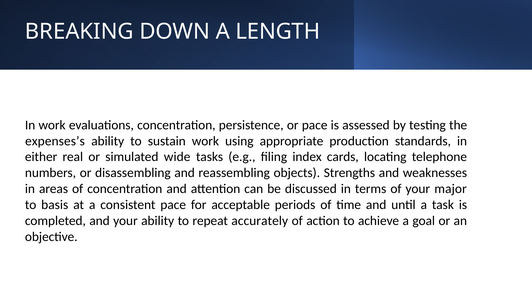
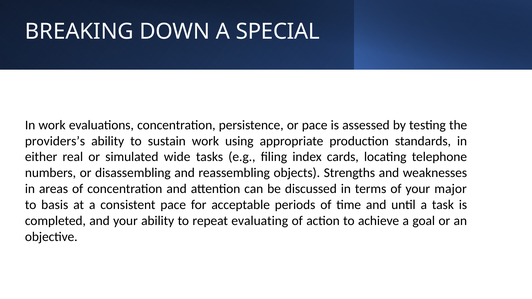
LENGTH: LENGTH -> SPECIAL
expenses’s: expenses’s -> providers’s
accurately: accurately -> evaluating
